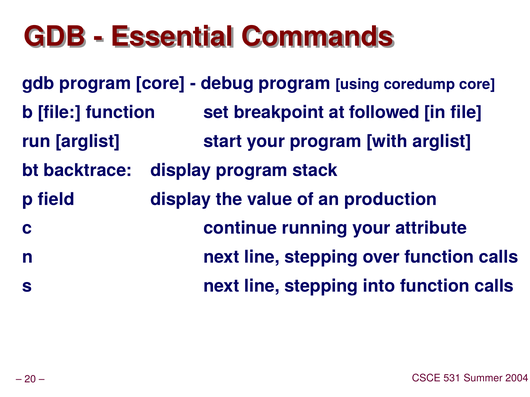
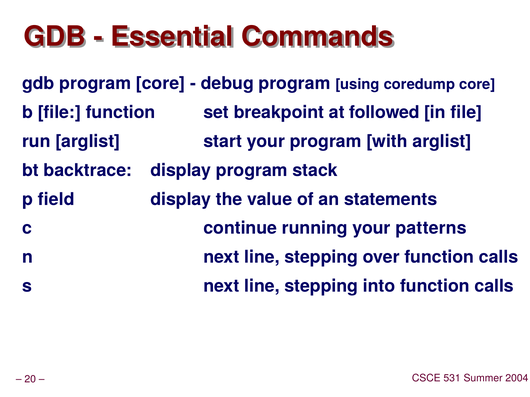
production: production -> statements
attribute: attribute -> patterns
